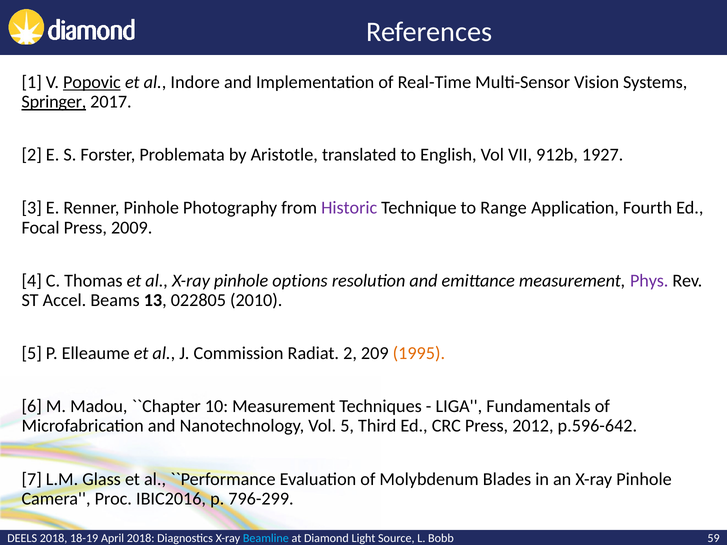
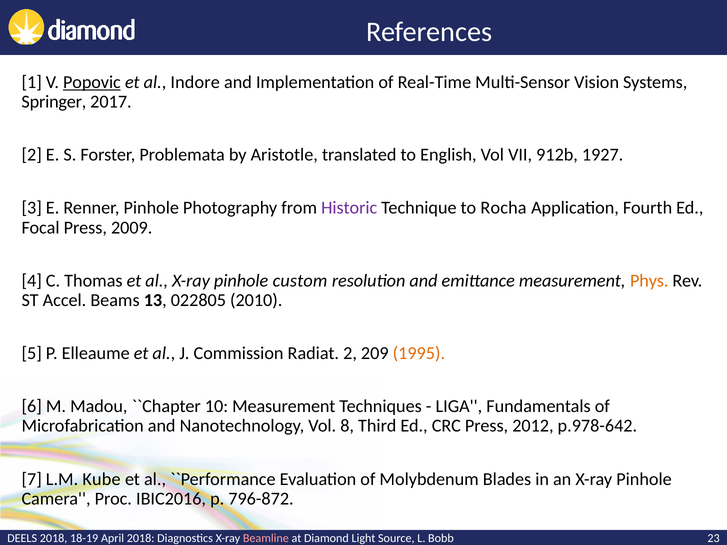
Springer underline: present -> none
Range: Range -> Rocha
options: options -> custom
Phys colour: purple -> orange
Vol 5: 5 -> 8
p.596-642: p.596-642 -> p.978-642
Glass: Glass -> Kube
796-299: 796-299 -> 796-872
Beamline colour: light blue -> pink
59: 59 -> 23
